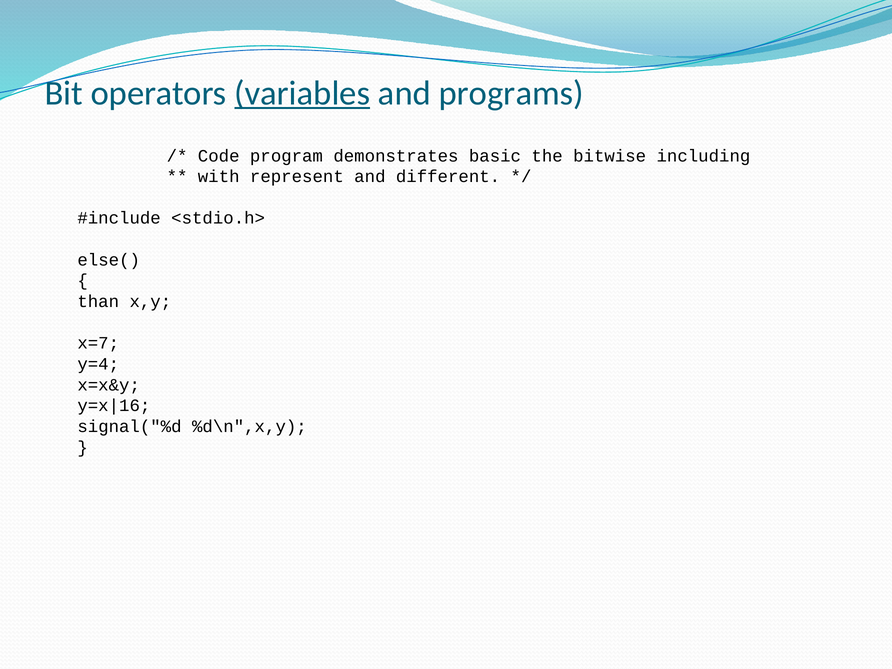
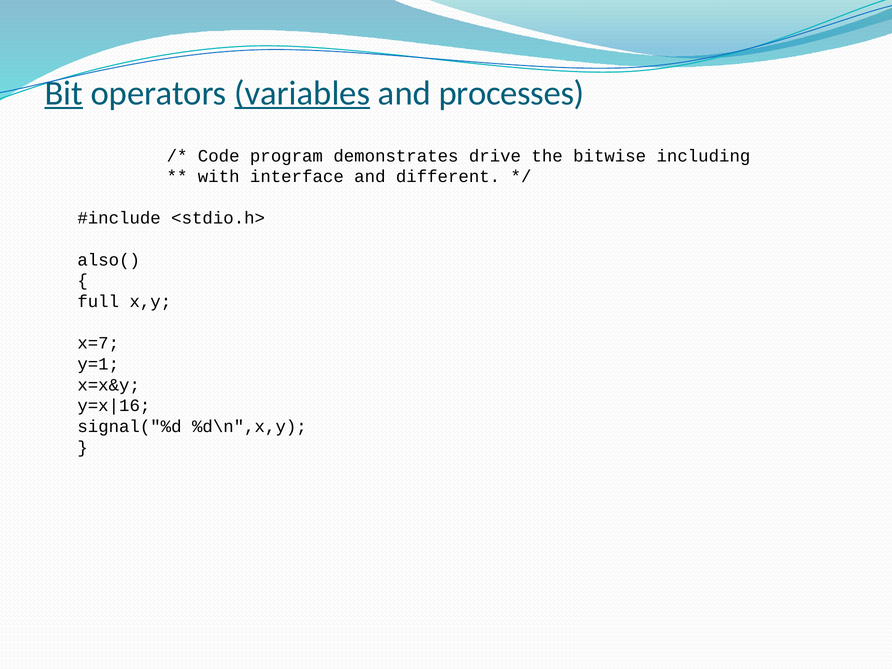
Bit underline: none -> present
programs: programs -> processes
basic: basic -> drive
represent: represent -> interface
else(: else( -> also(
than: than -> full
y=4: y=4 -> y=1
